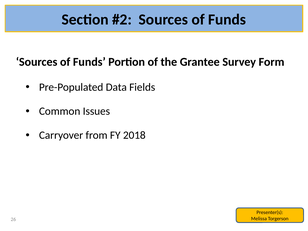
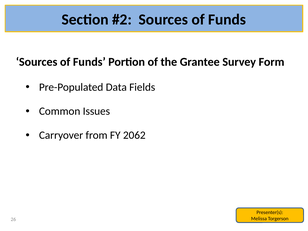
2018: 2018 -> 2062
